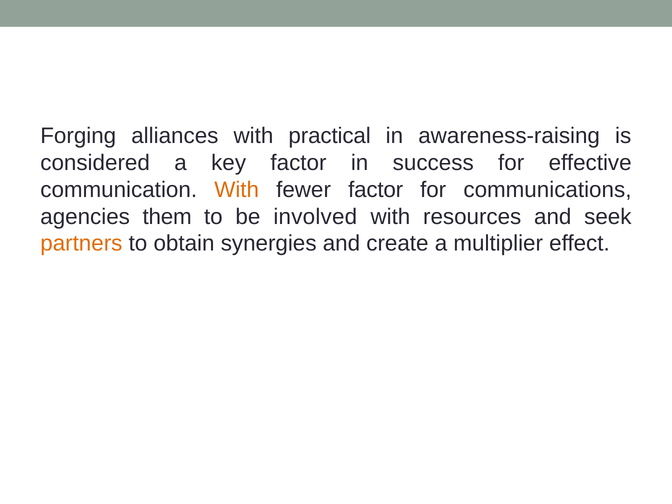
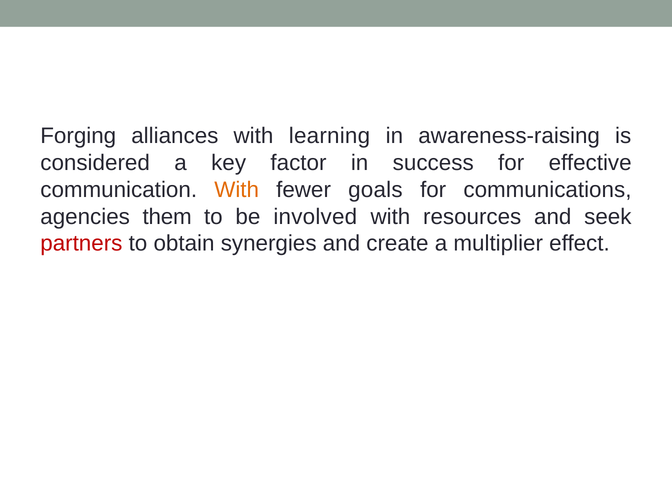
practical: practical -> learning
fewer factor: factor -> goals
partners colour: orange -> red
